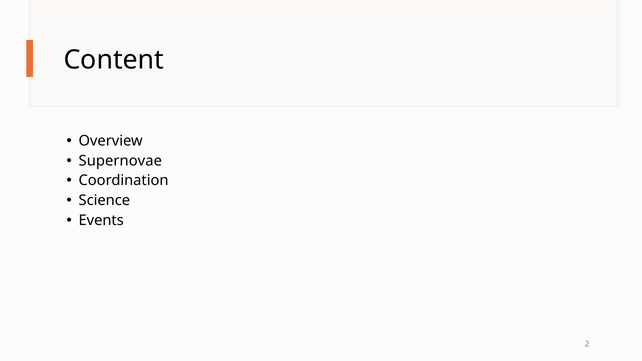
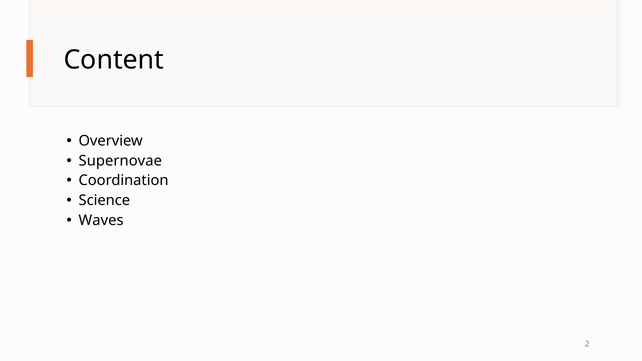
Events: Events -> Waves
